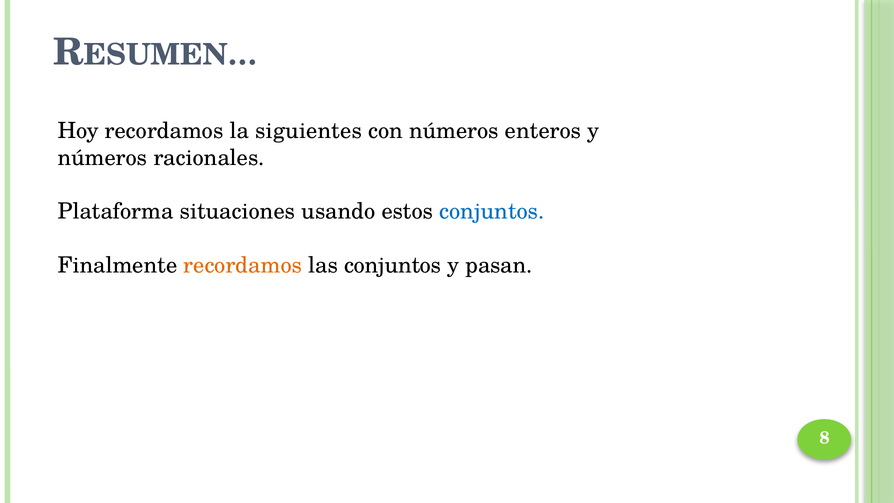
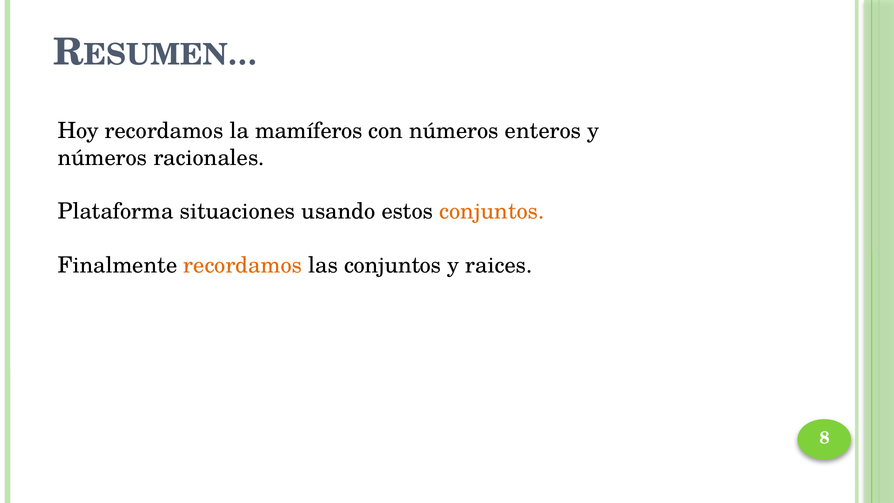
siguientes: siguientes -> mamíferos
conjuntos at (492, 212) colour: blue -> orange
pasan: pasan -> raices
